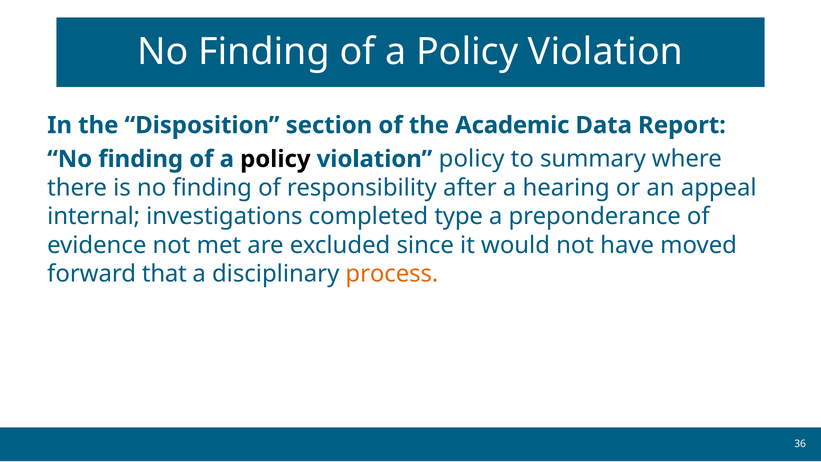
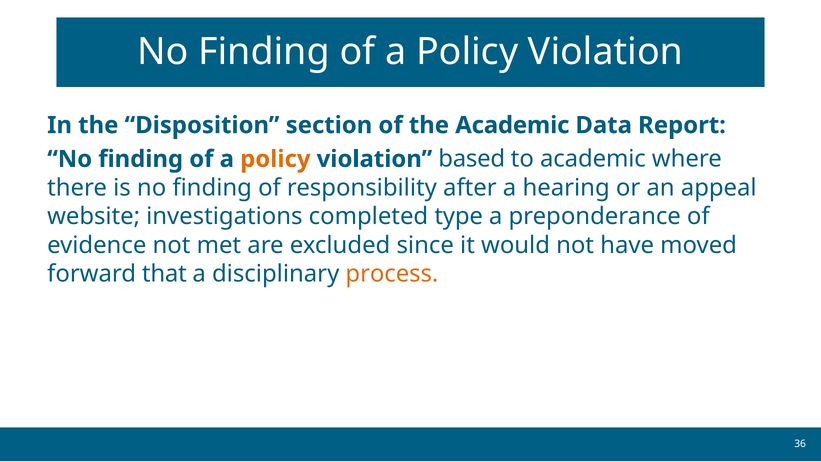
policy at (275, 159) colour: black -> orange
violation policy: policy -> based
to summary: summary -> academic
internal: internal -> website
